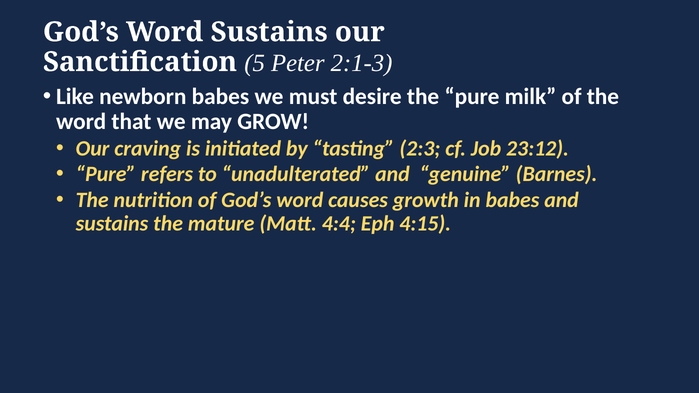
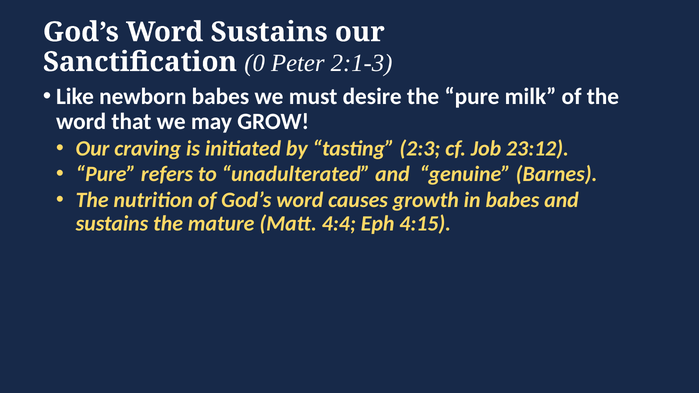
5: 5 -> 0
